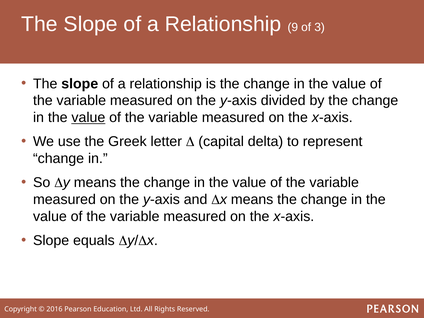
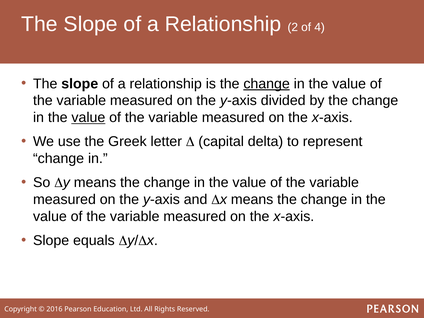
9: 9 -> 2
3: 3 -> 4
change at (267, 84) underline: none -> present
